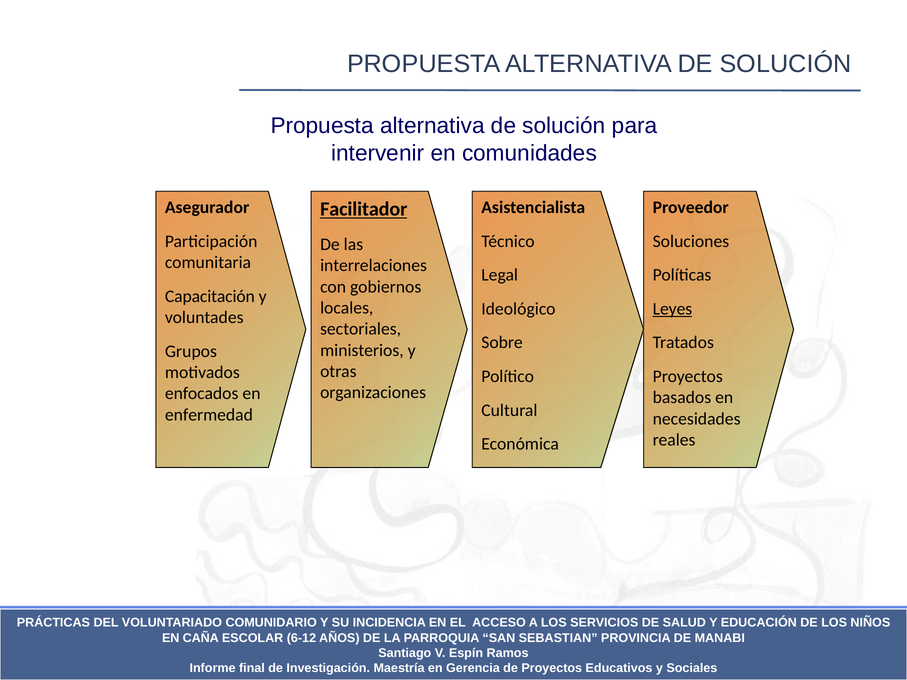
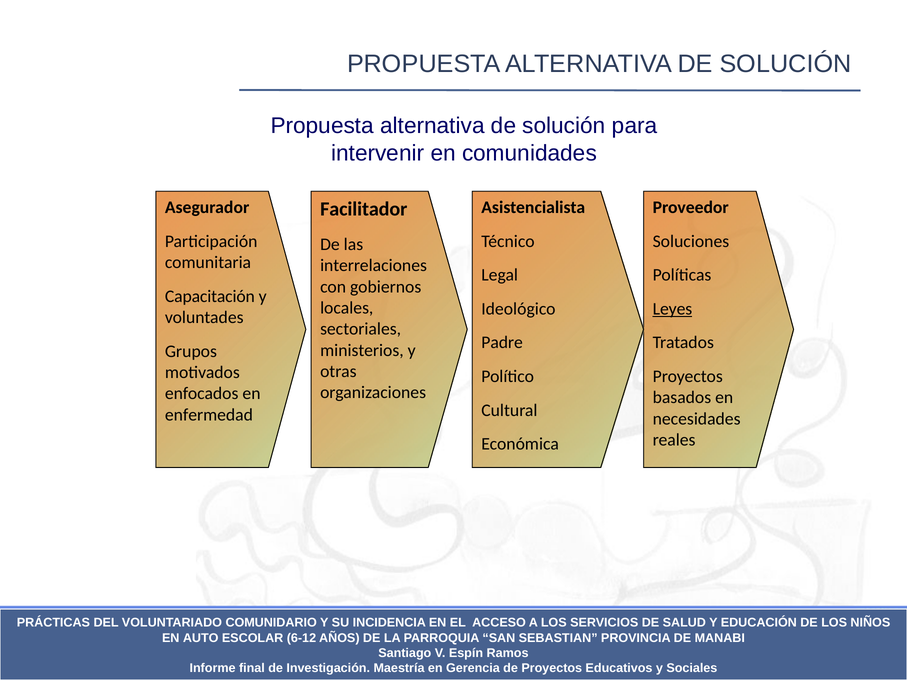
Facilitador underline: present -> none
Sobre: Sobre -> Padre
CAÑA: CAÑA -> AUTO
